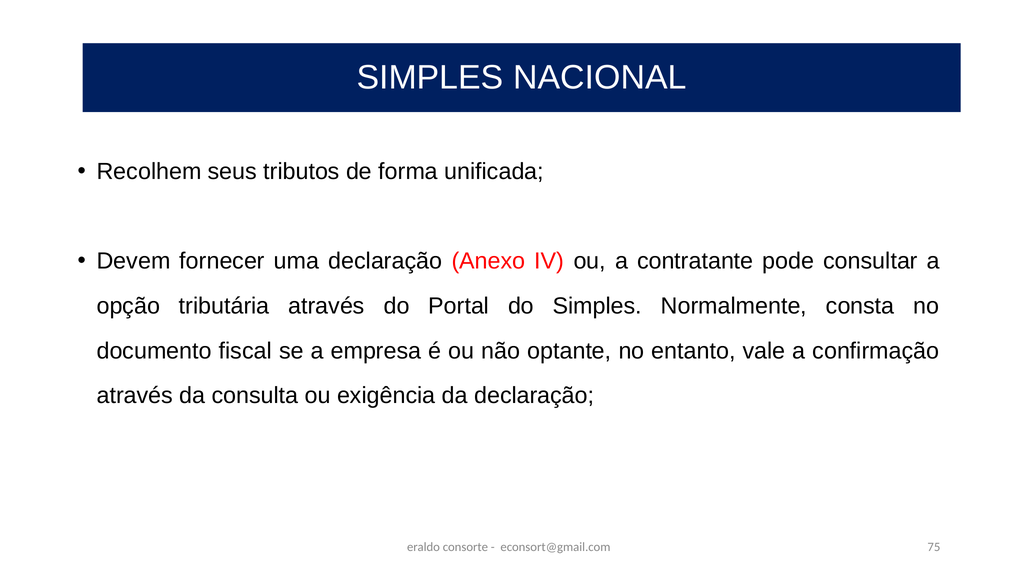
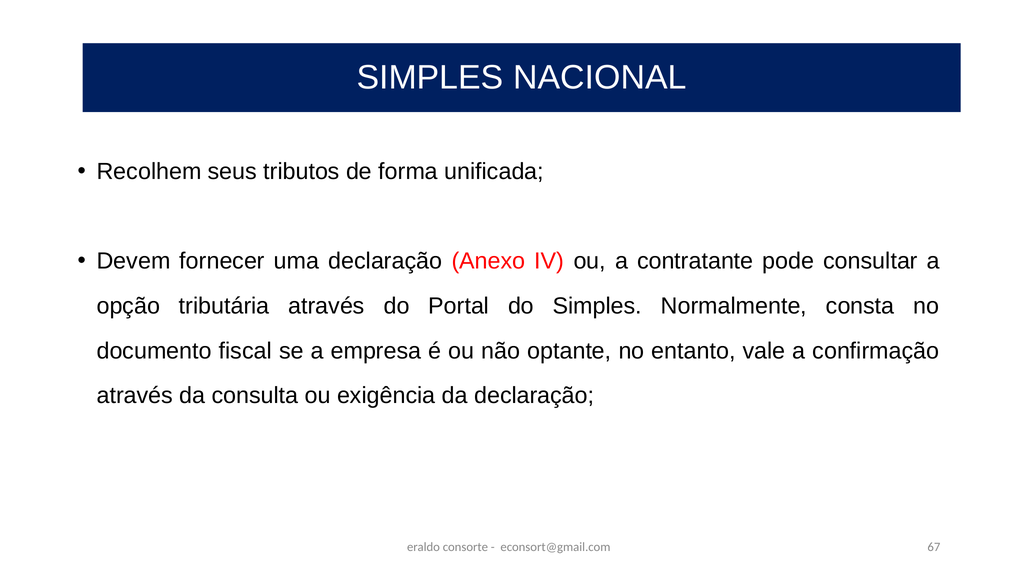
75: 75 -> 67
